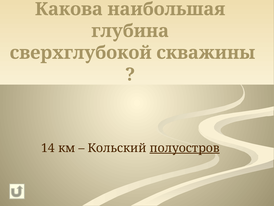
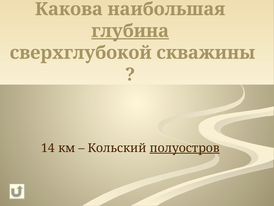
глубина underline: none -> present
